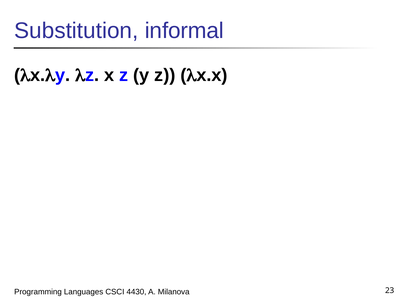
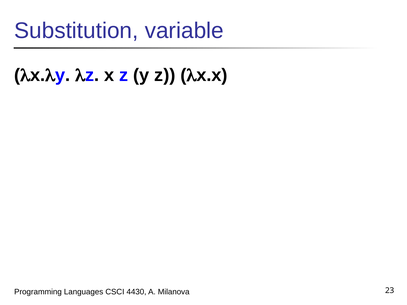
informal: informal -> variable
